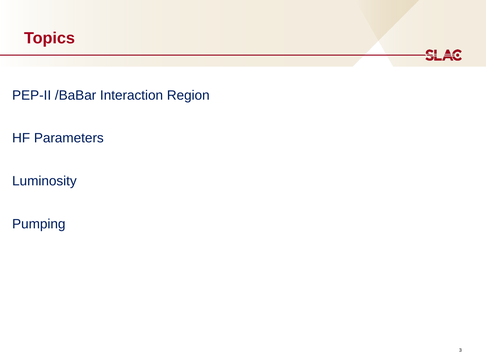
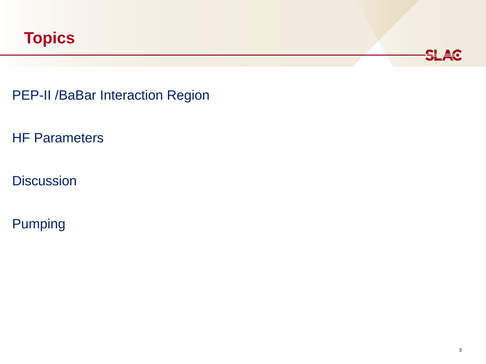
Luminosity: Luminosity -> Discussion
